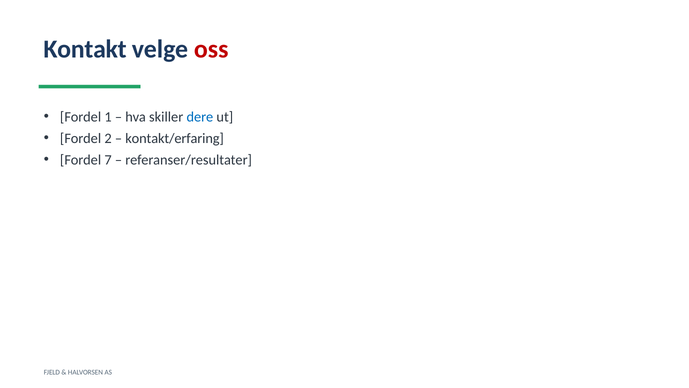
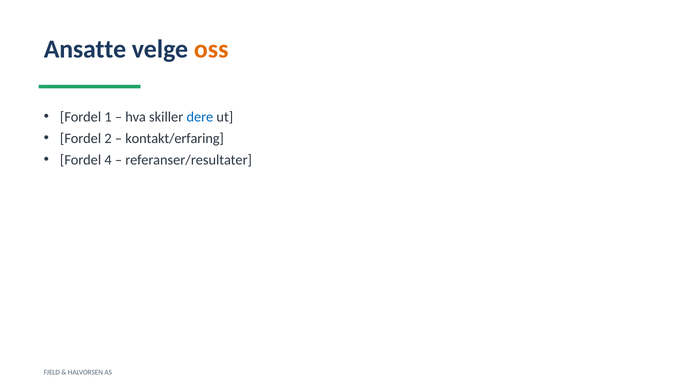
Kontakt: Kontakt -> Ansatte
oss colour: red -> orange
7: 7 -> 4
